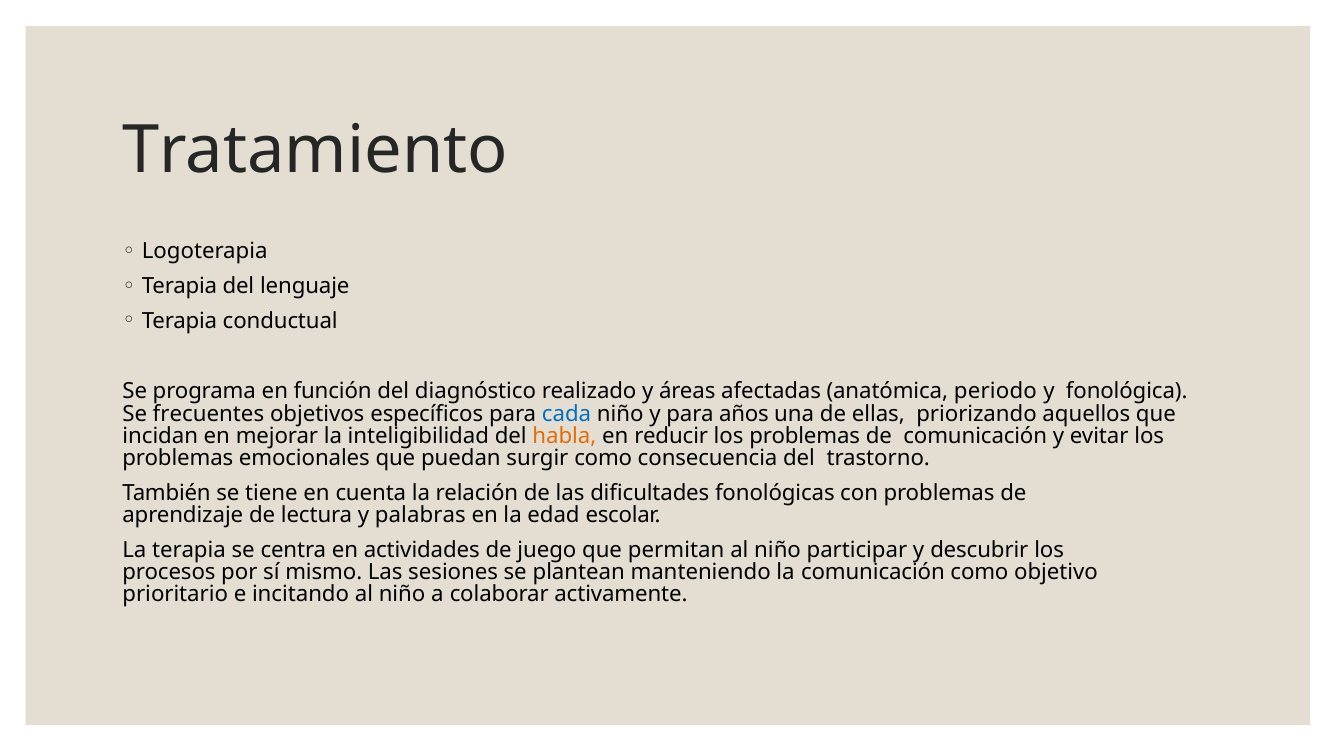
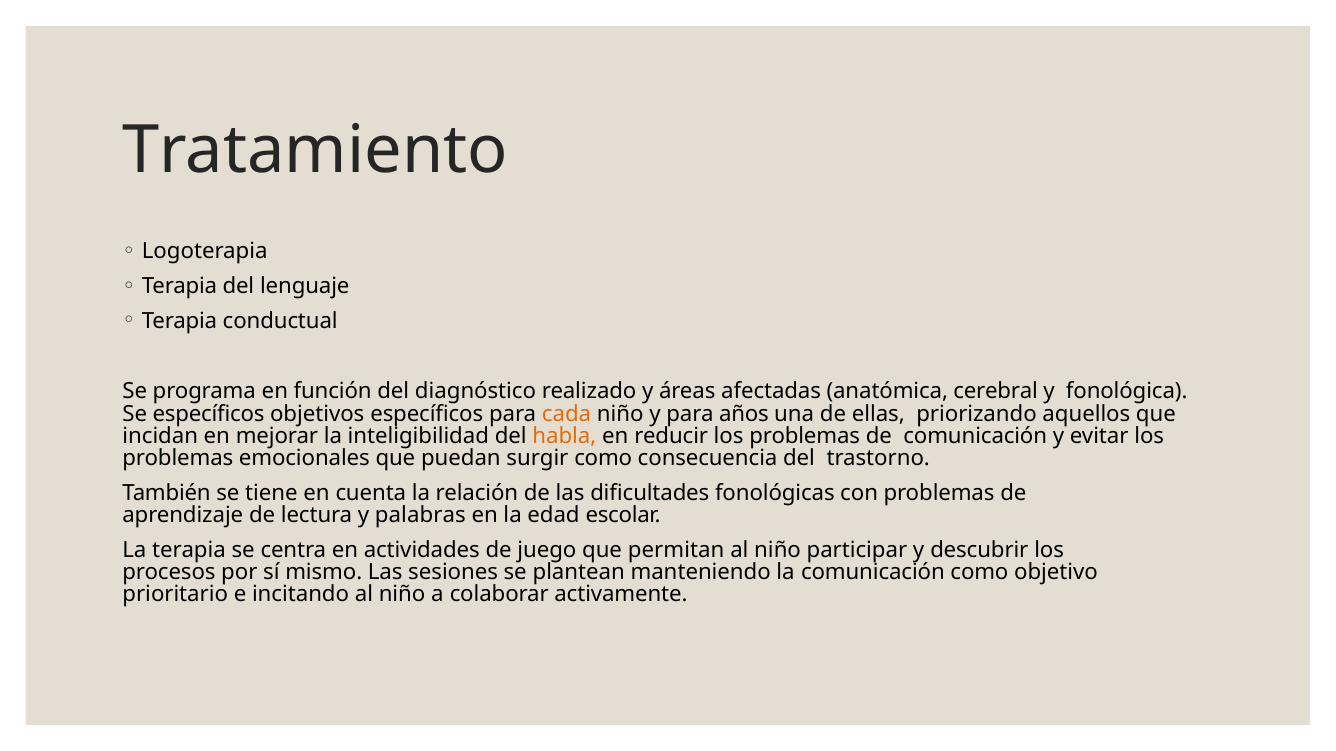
periodo: periodo -> cerebral
Se frecuentes: frecuentes -> específicos
cada colour: blue -> orange
